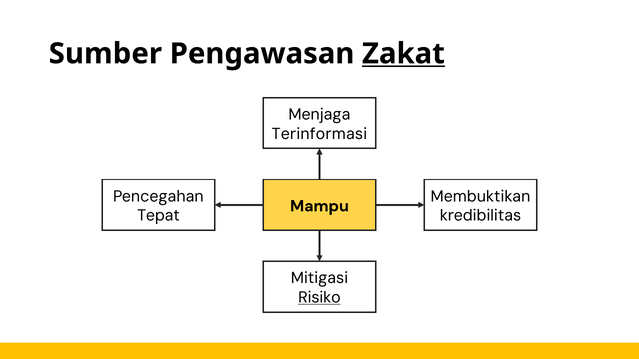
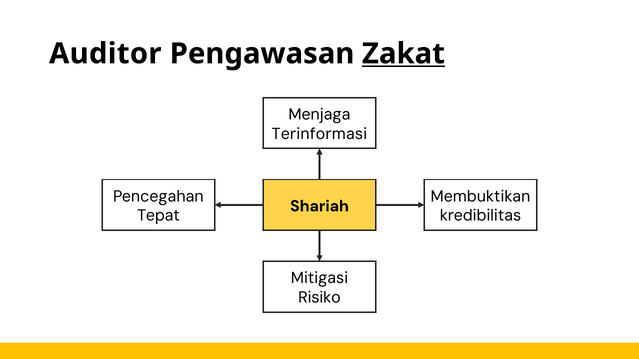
Sumber: Sumber -> Auditor
Mampu: Mampu -> Shariah
Risiko underline: present -> none
